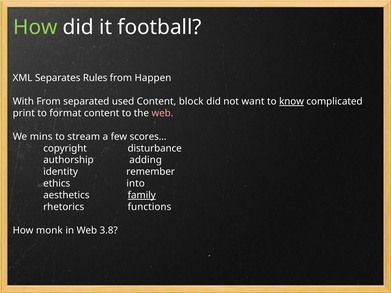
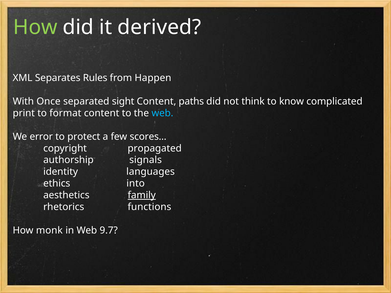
football: football -> derived
With From: From -> Once
used: used -> sight
block: block -> paths
want: want -> think
know underline: present -> none
web at (162, 113) colour: pink -> light blue
mins: mins -> error
stream: stream -> protect
disturbance: disturbance -> propagated
adding: adding -> signals
remember: remember -> languages
3.8: 3.8 -> 9.7
